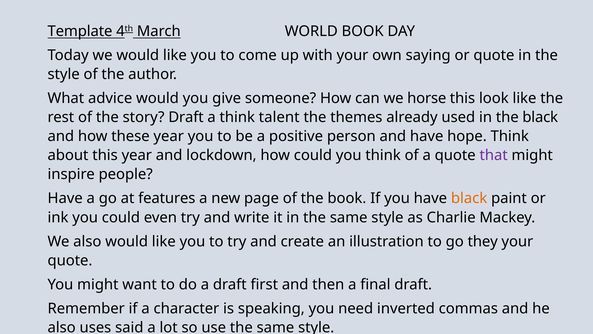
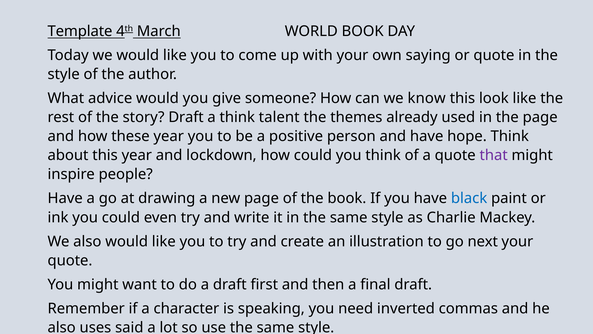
horse: horse -> know
the black: black -> page
features: features -> drawing
black at (469, 198) colour: orange -> blue
they: they -> next
